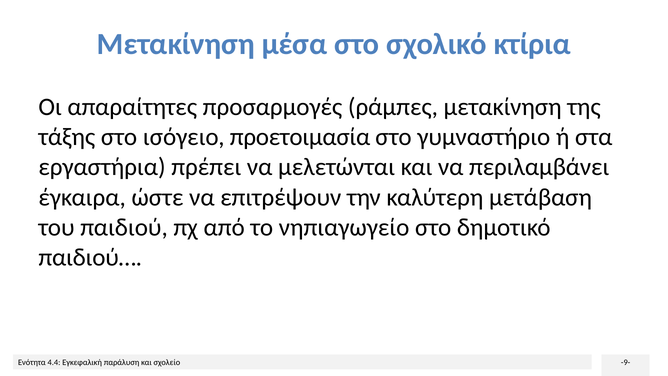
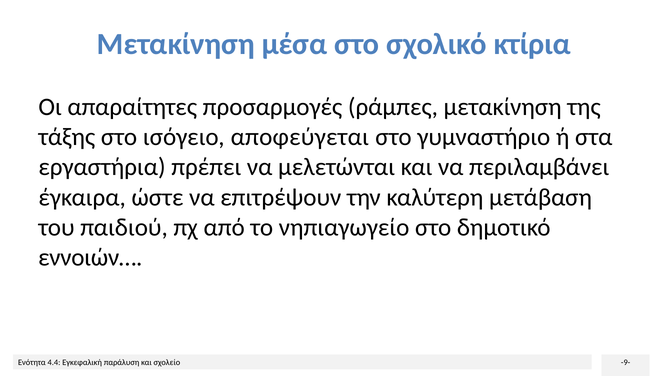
προετοιμασία: προετοιμασία -> αποφεύγεται
παιδιού…: παιδιού… -> εννοιών…
